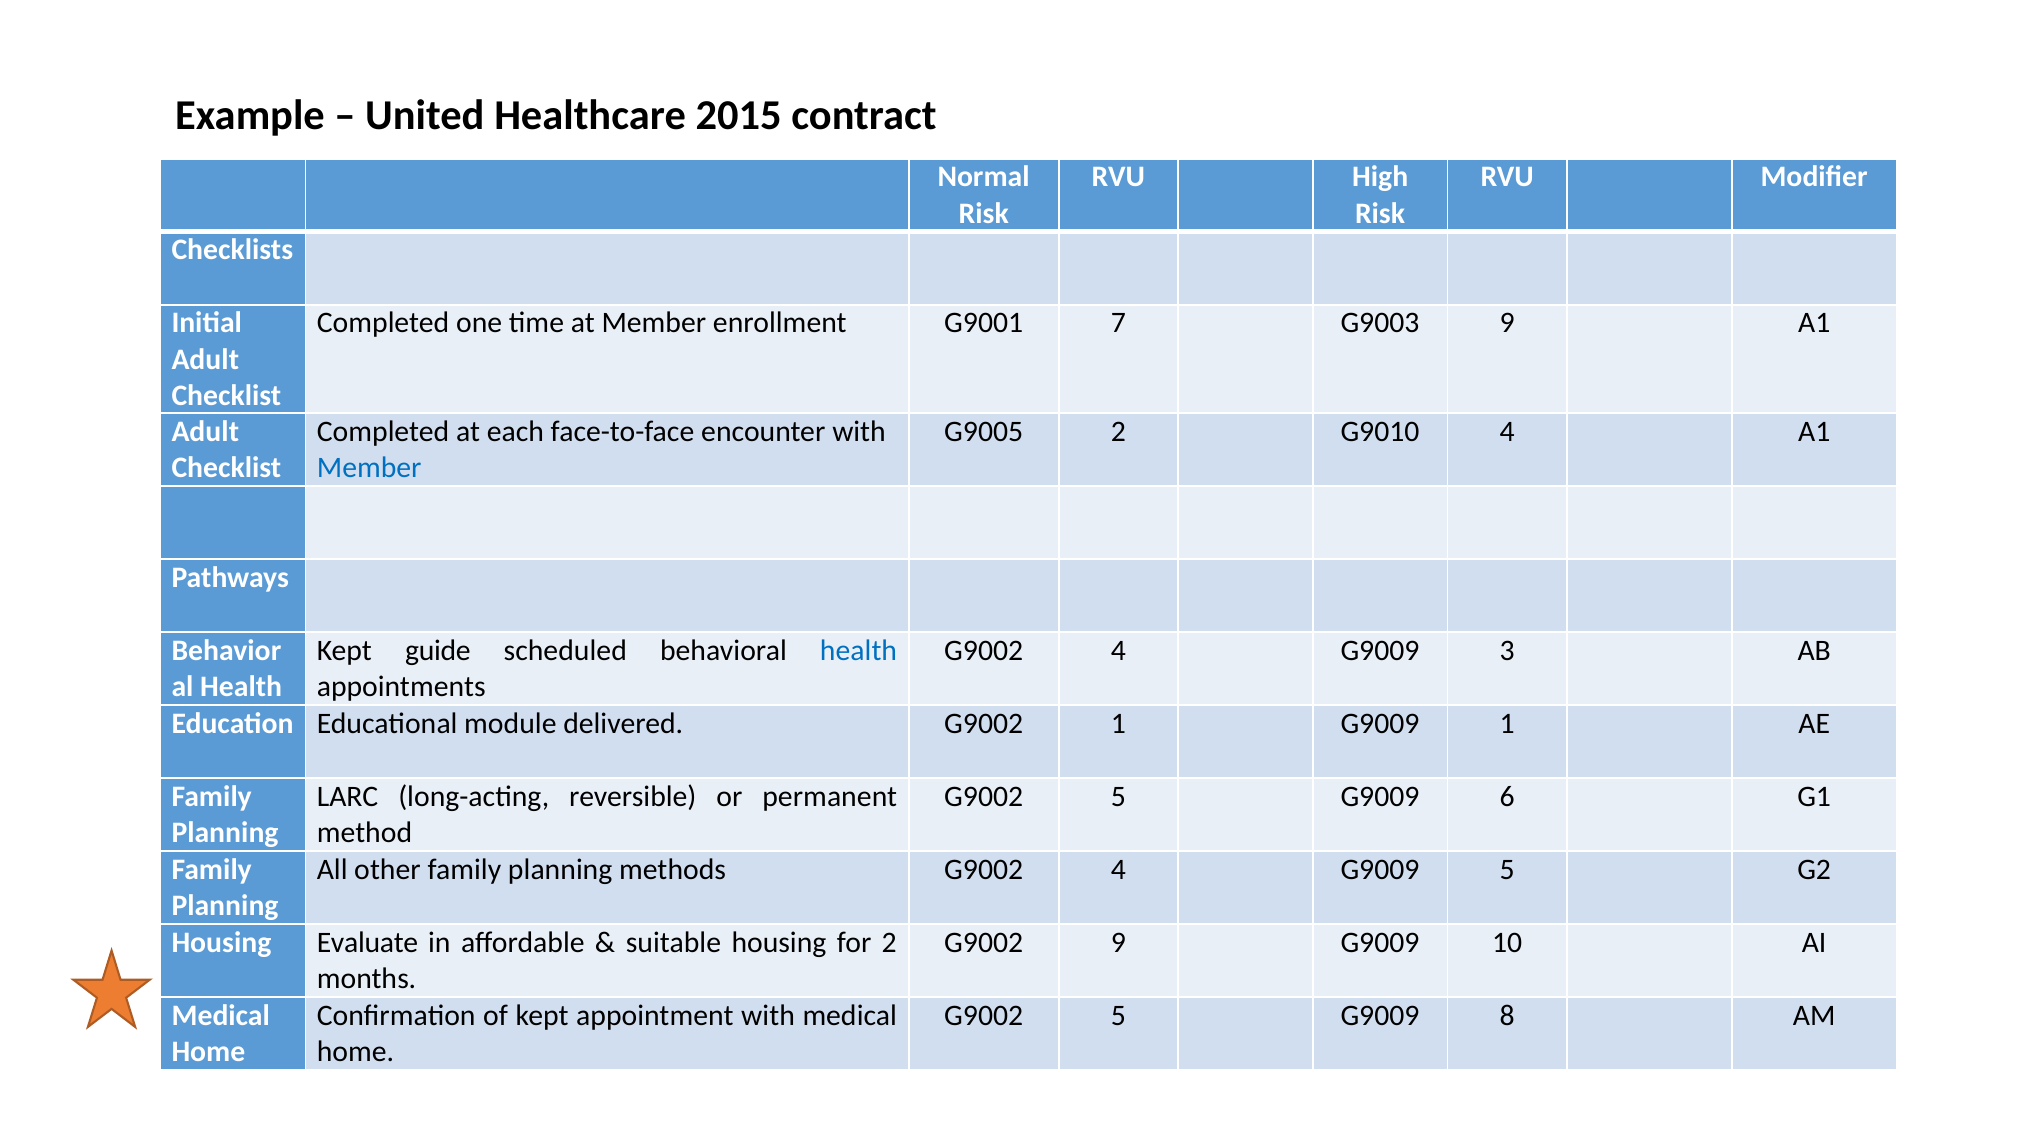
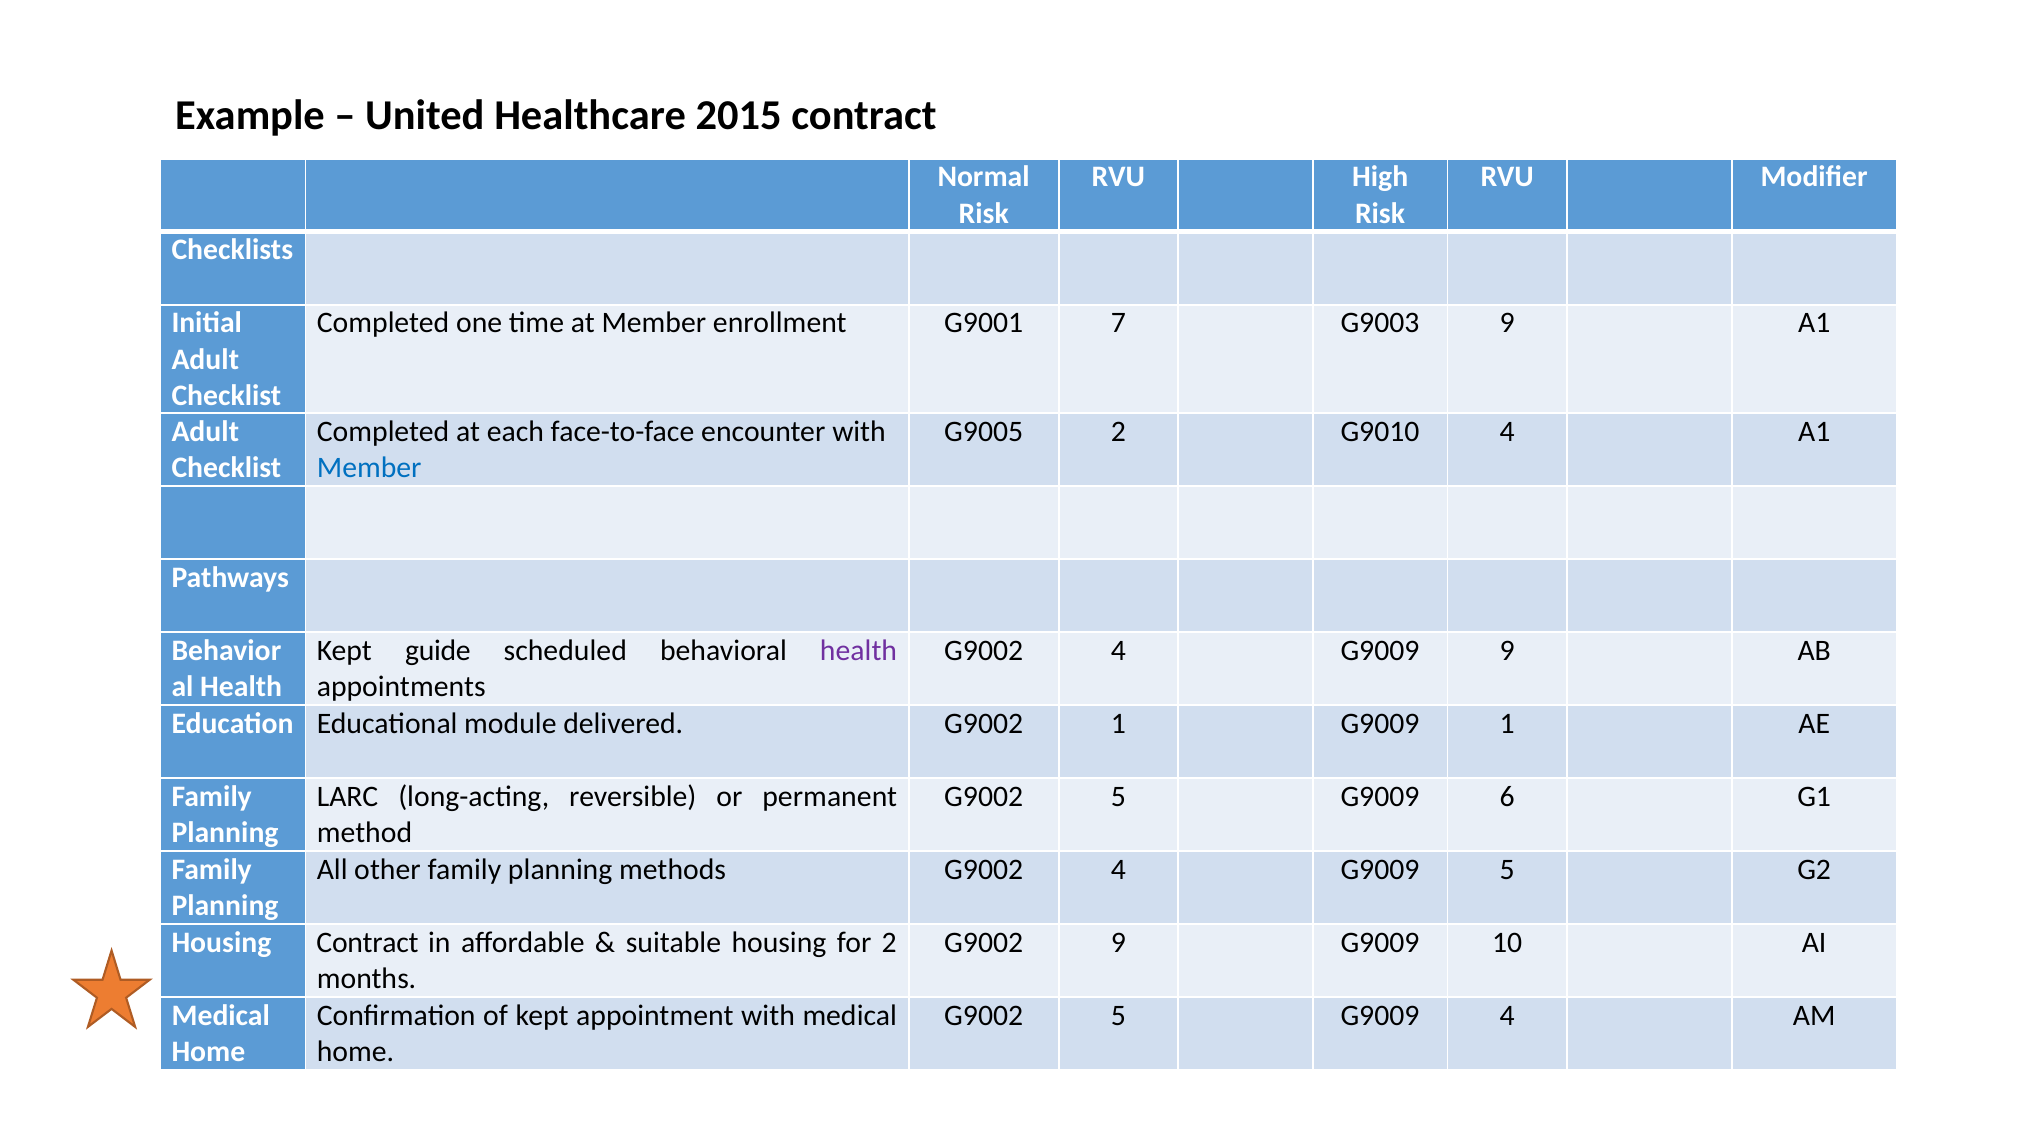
health at (859, 650) colour: blue -> purple
G9009 3: 3 -> 9
Housing Evaluate: Evaluate -> Contract
G9009 8: 8 -> 4
